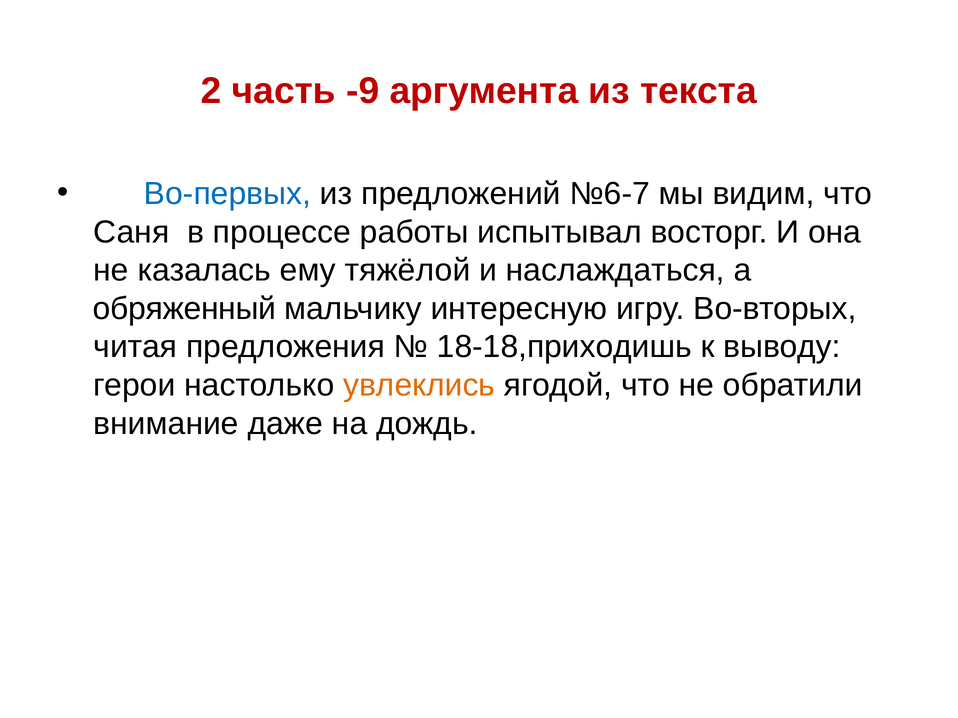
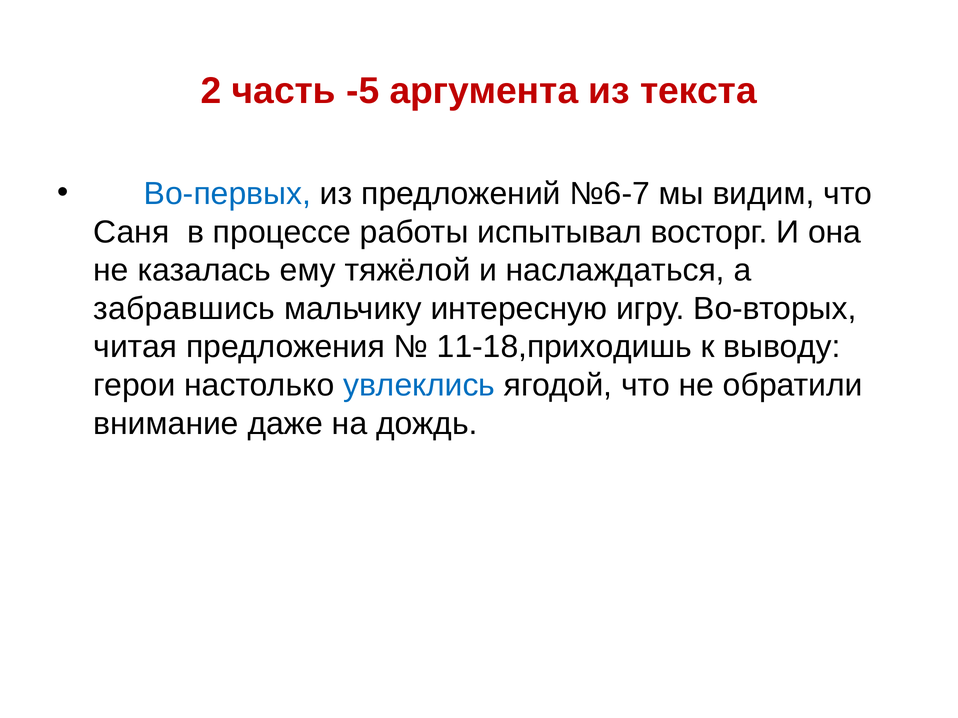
-9: -9 -> -5
обряженный: обряженный -> забравшись
18-18,приходишь: 18-18,приходишь -> 11-18,приходишь
увлеклись colour: orange -> blue
